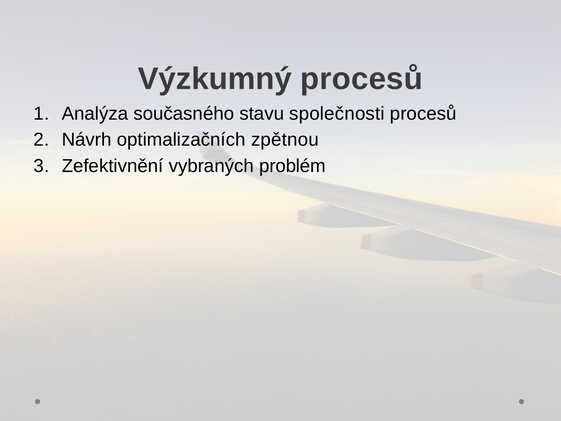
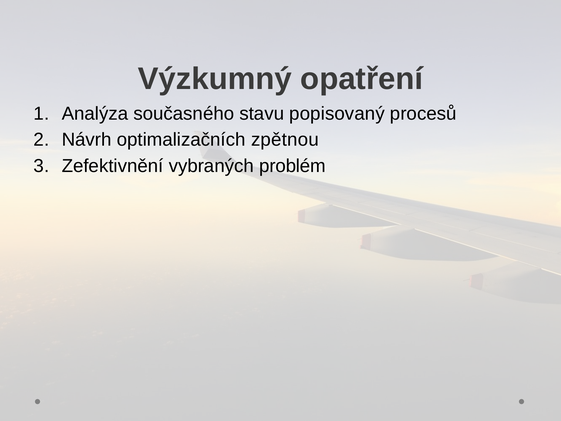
Výzkumný procesů: procesů -> opatření
společnosti: společnosti -> popisovaný
